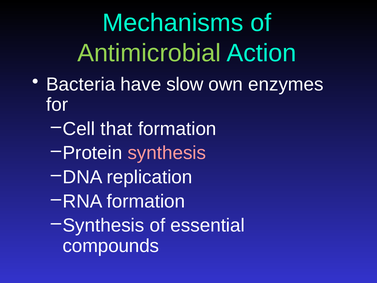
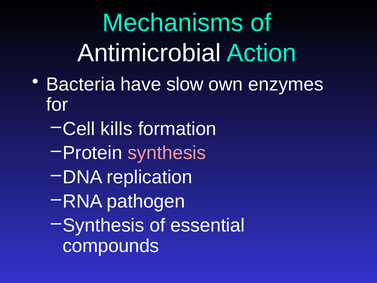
Antimicrobial colour: light green -> white
that: that -> kills
RNA formation: formation -> pathogen
